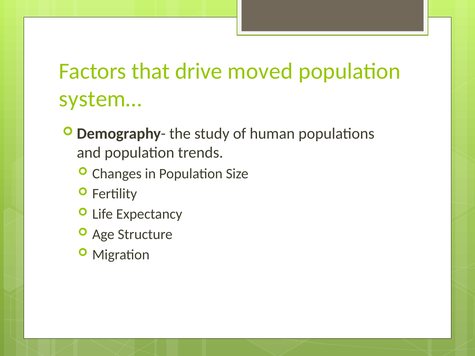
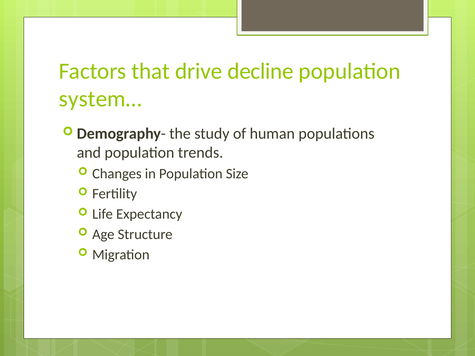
moved: moved -> decline
